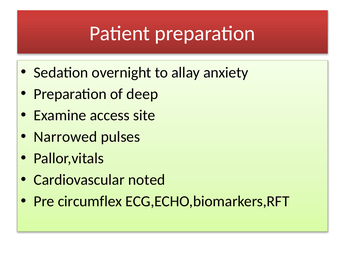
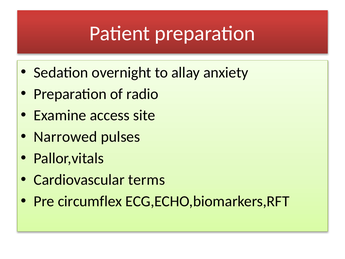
deep: deep -> radio
noted: noted -> terms
